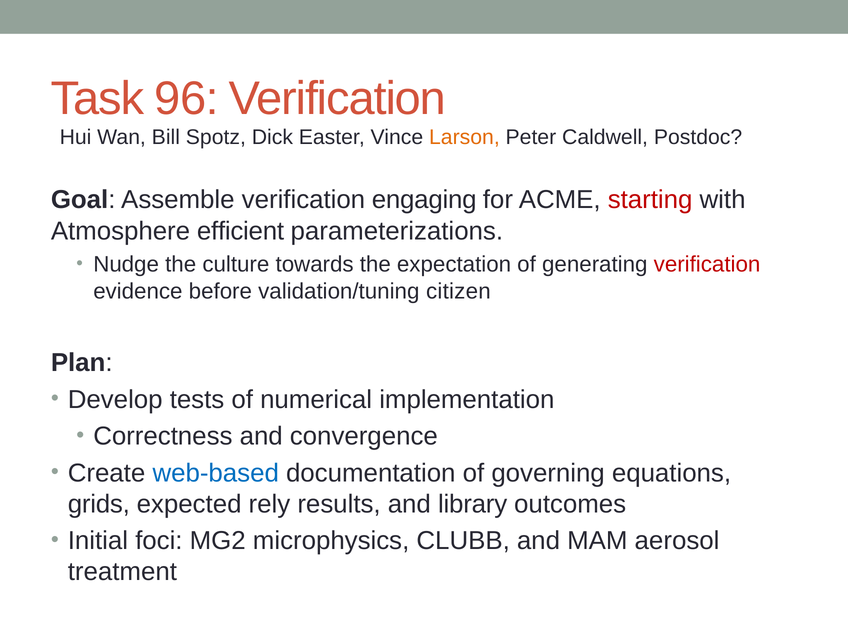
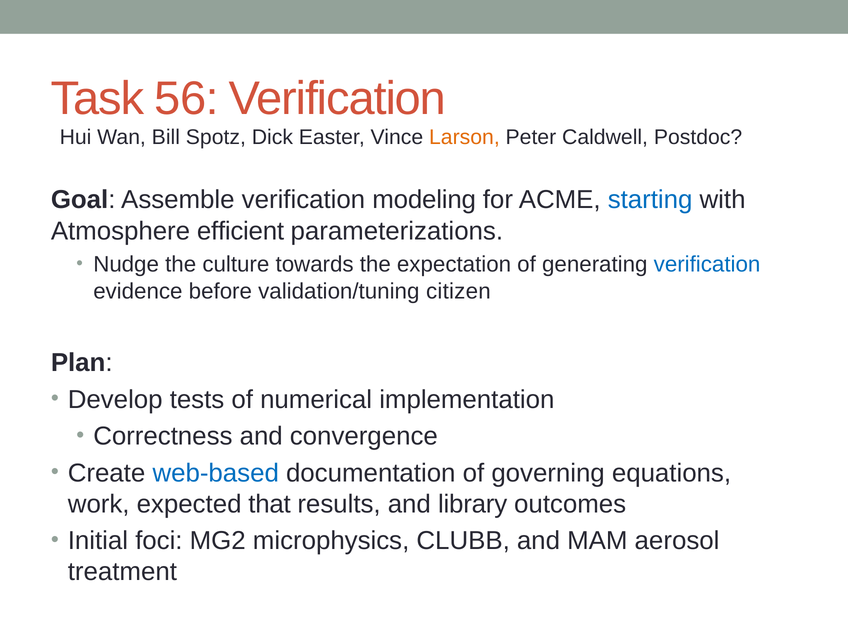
96: 96 -> 56
engaging: engaging -> modeling
starting colour: red -> blue
verification at (707, 264) colour: red -> blue
grids: grids -> work
rely: rely -> that
